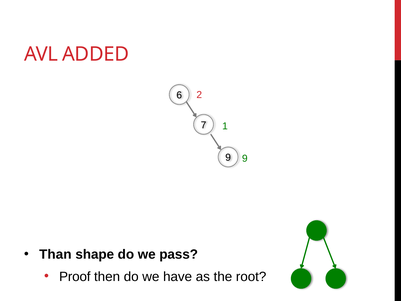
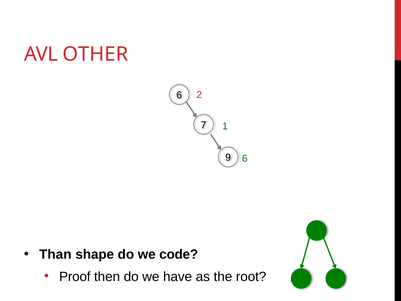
ADDED: ADDED -> OTHER
9 9: 9 -> 6
pass: pass -> code
